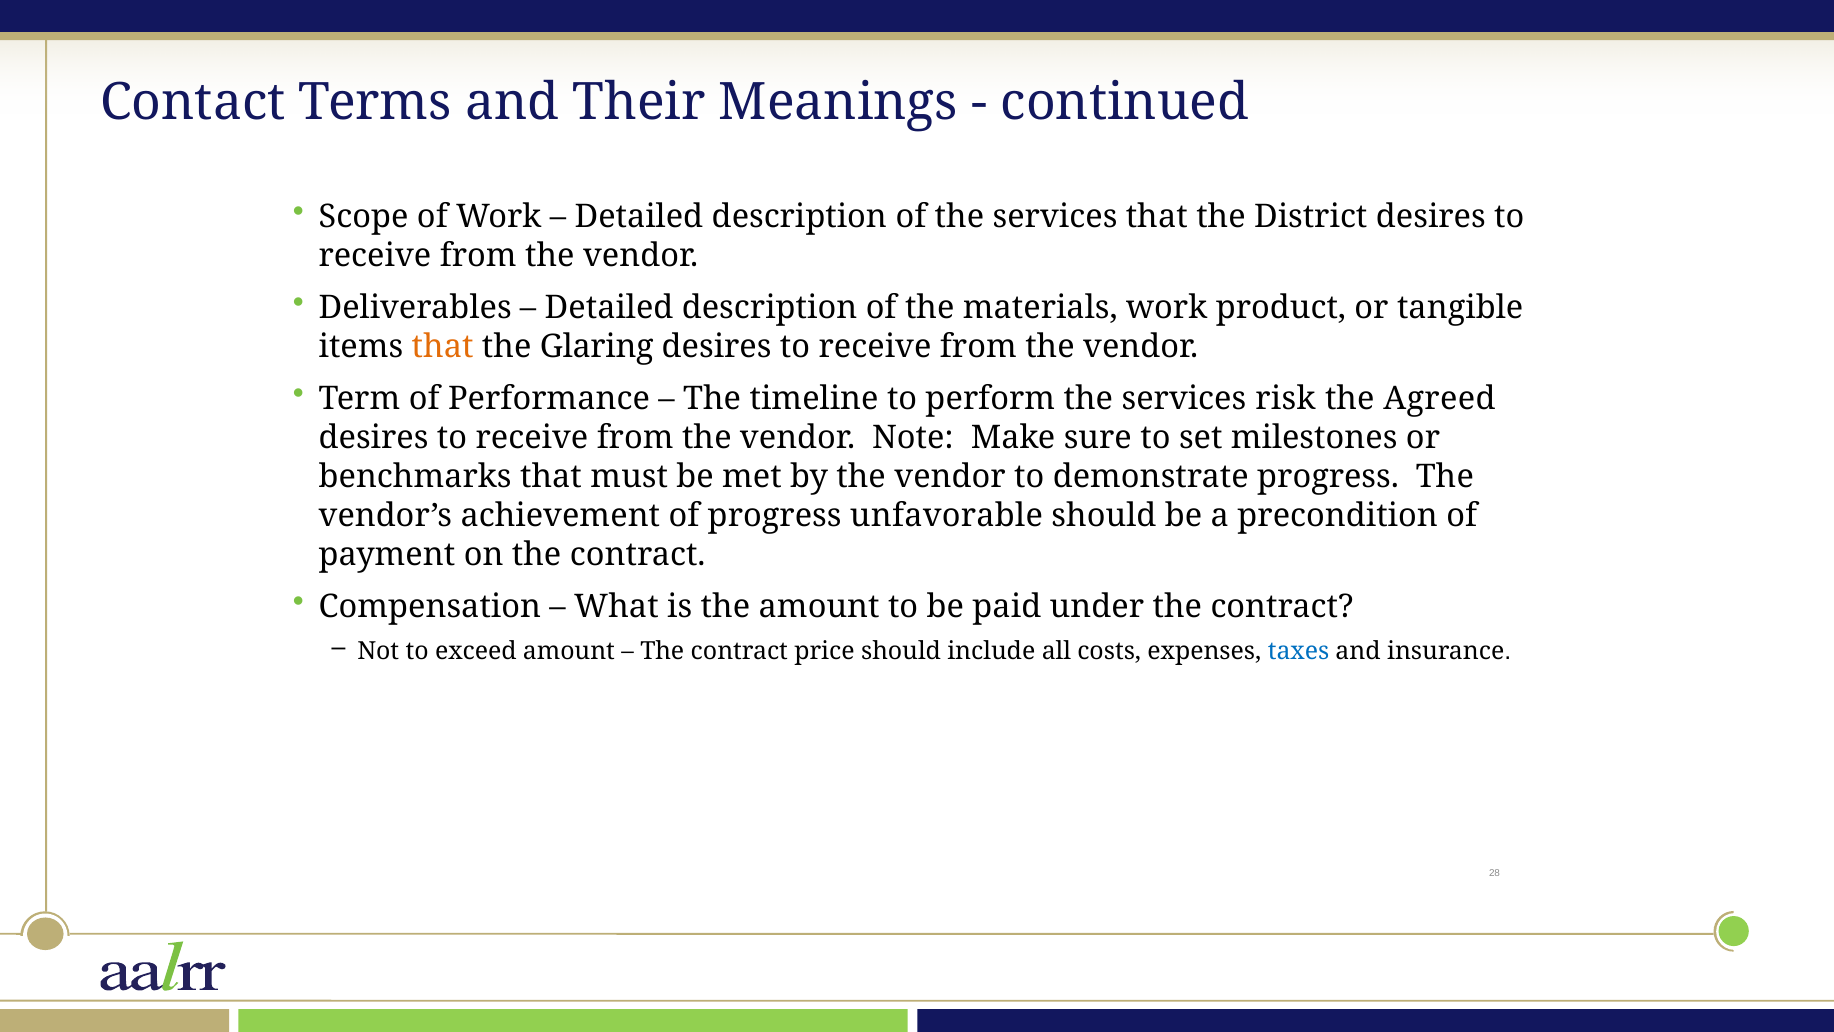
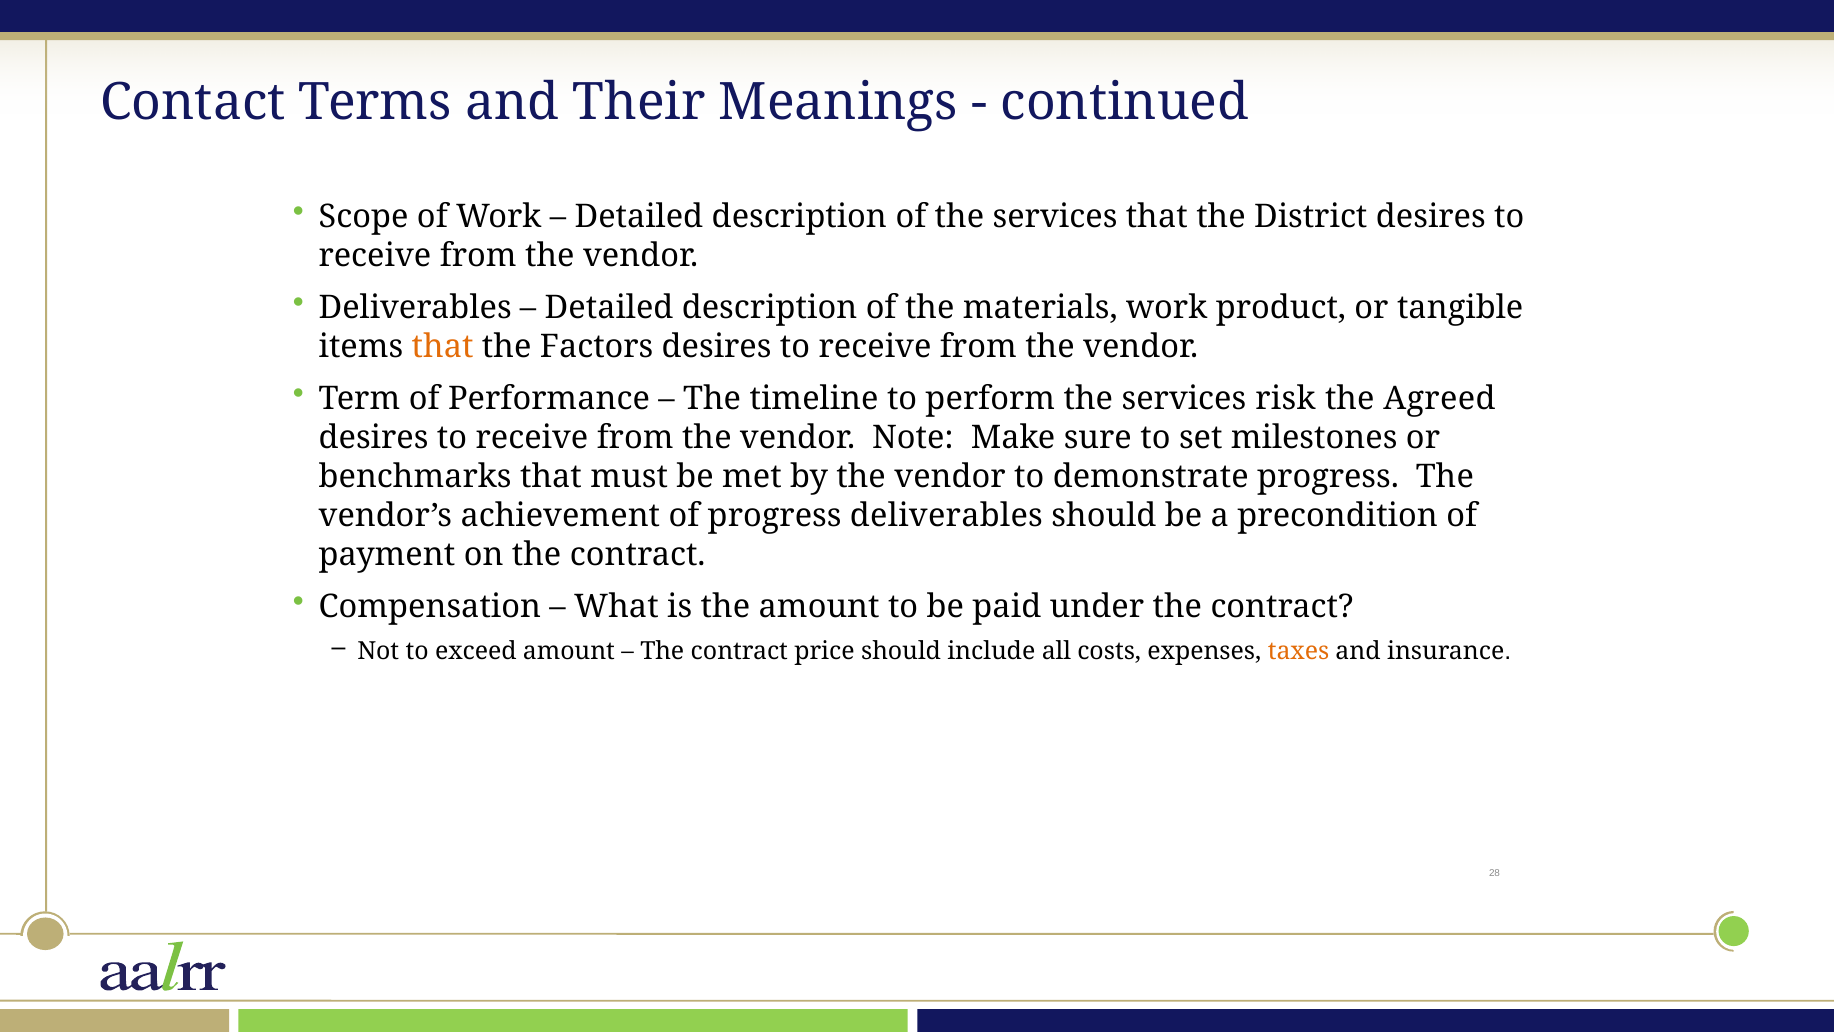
Glaring: Glaring -> Factors
progress unfavorable: unfavorable -> deliverables
taxes colour: blue -> orange
